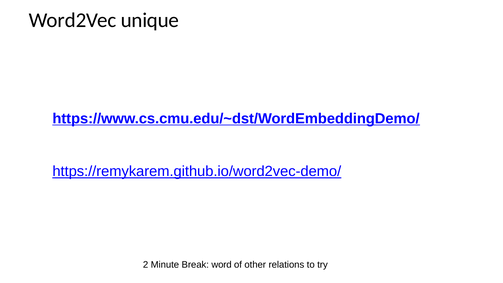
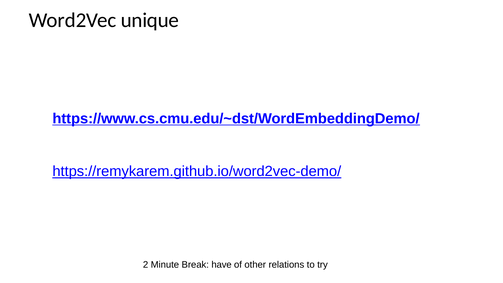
word: word -> have
